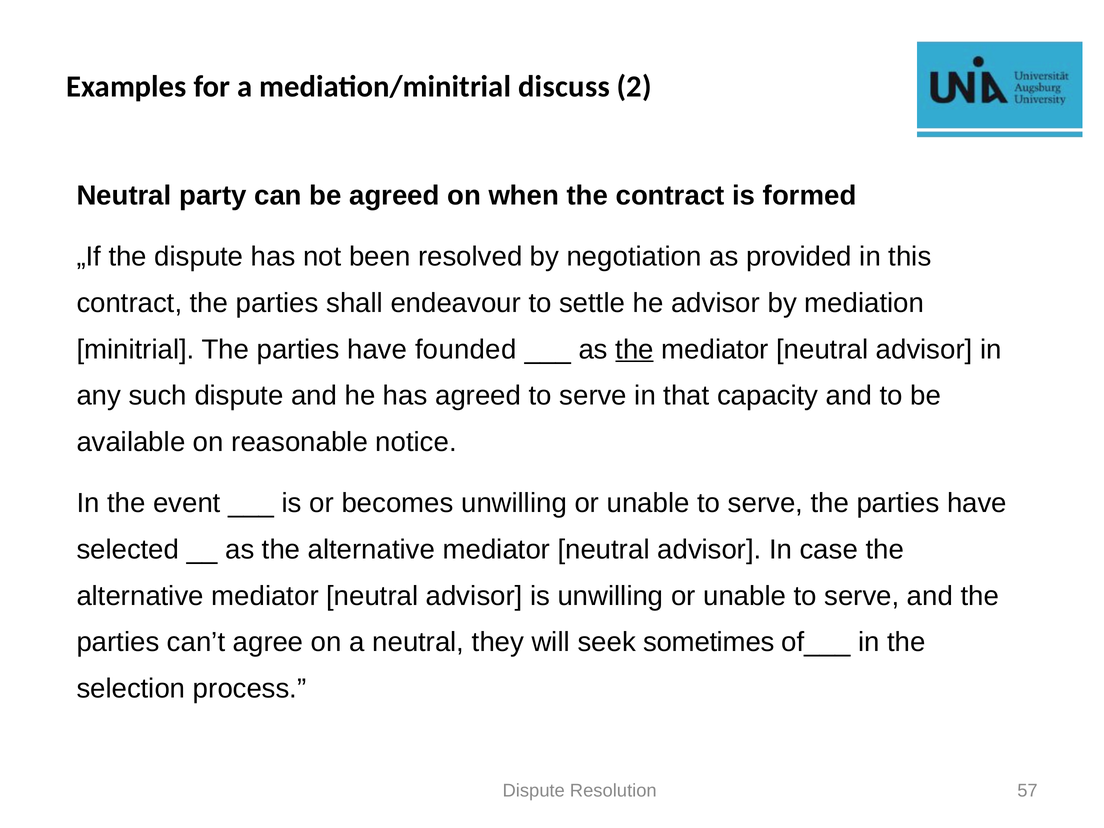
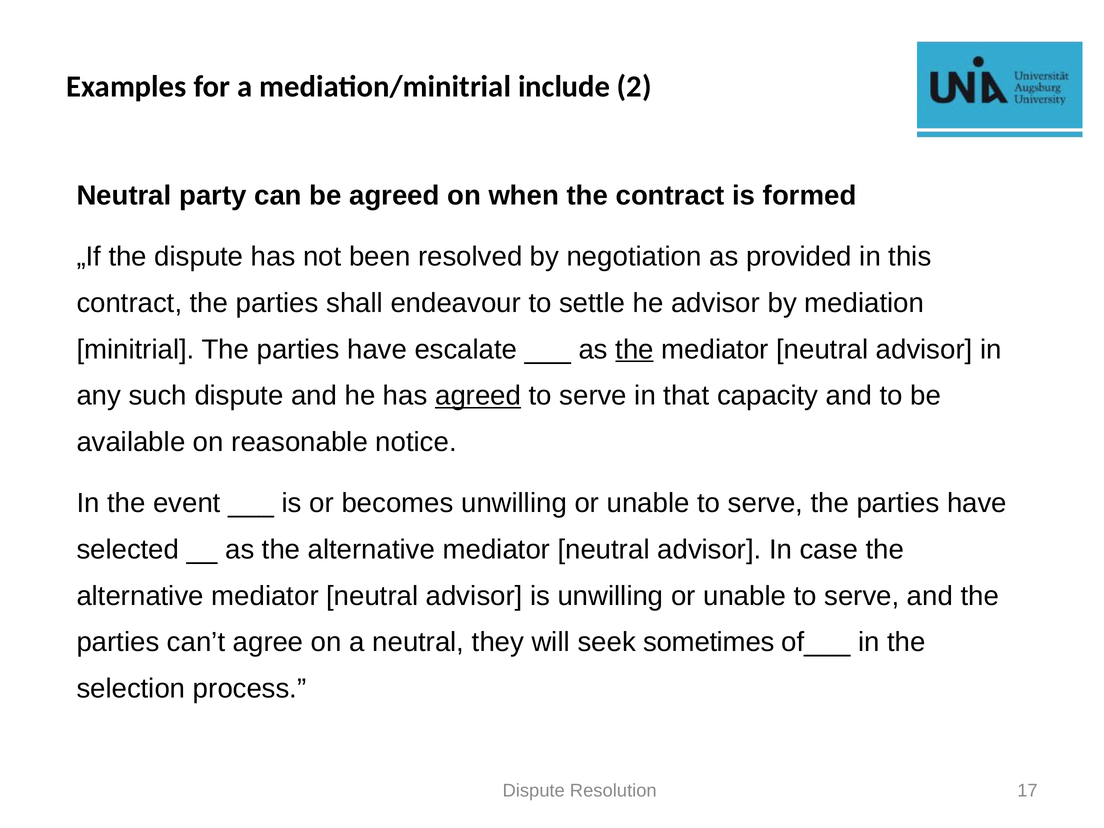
discuss: discuss -> include
founded: founded -> escalate
agreed at (478, 396) underline: none -> present
57: 57 -> 17
